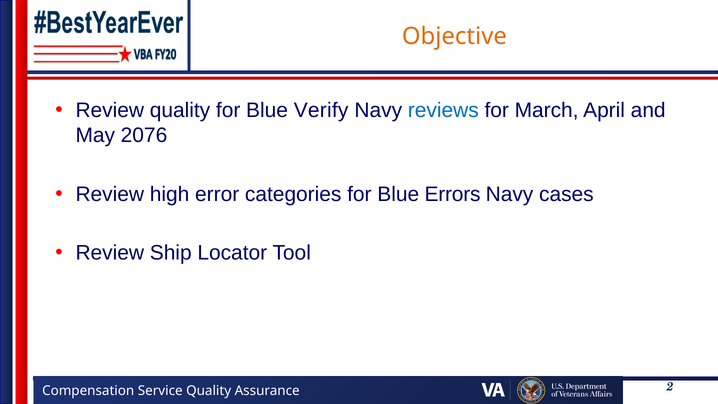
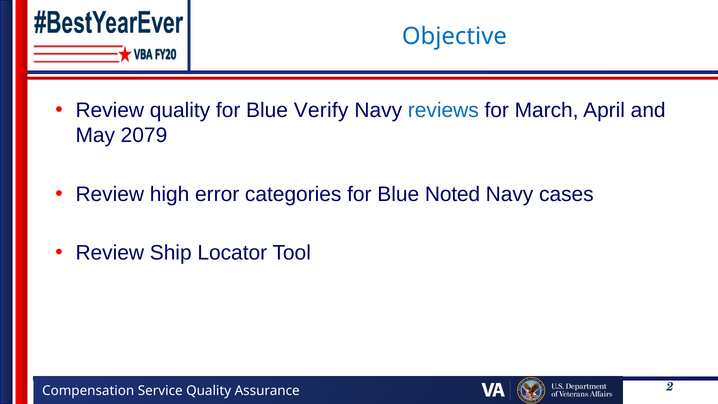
Objective colour: orange -> blue
2076: 2076 -> 2079
Errors: Errors -> Noted
